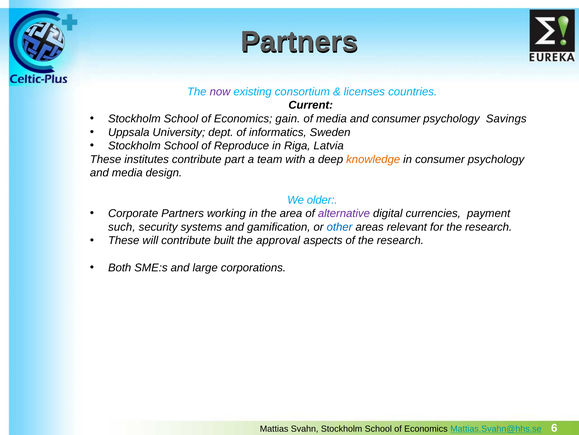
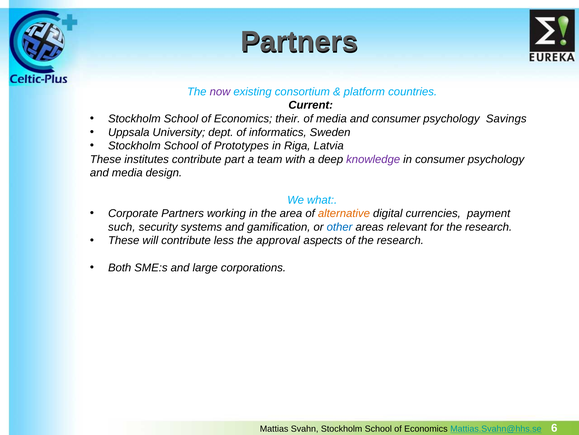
licenses: licenses -> platform
gain: gain -> their
Reproduce: Reproduce -> Prototypes
knowledge colour: orange -> purple
older: older -> what
alternative colour: purple -> orange
built: built -> less
